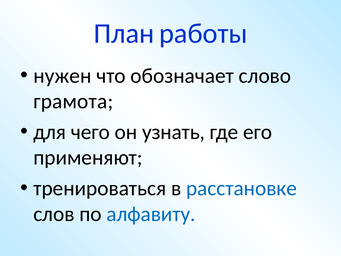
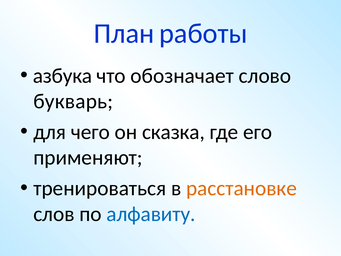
нужен: нужен -> азбука
грамота: грамота -> букварь
узнать: узнать -> сказка
расстановке colour: blue -> orange
